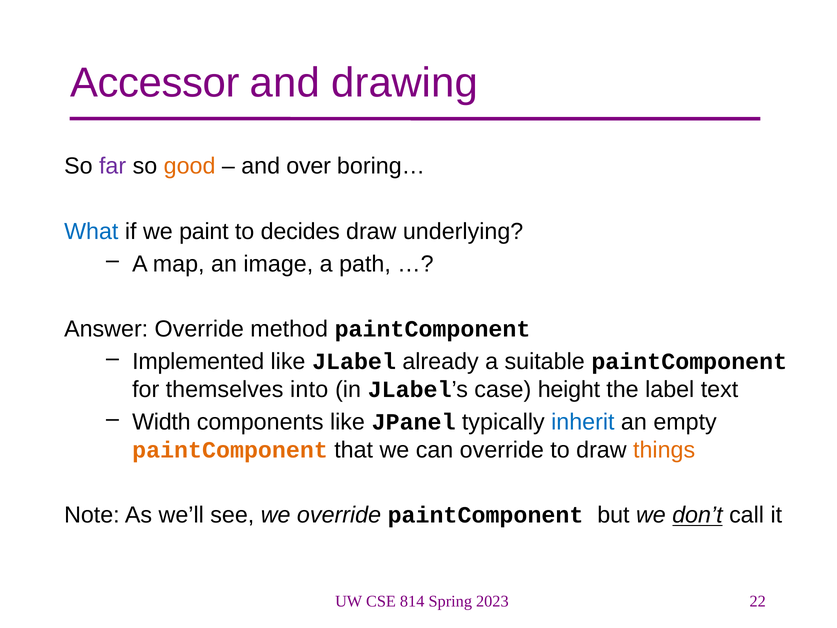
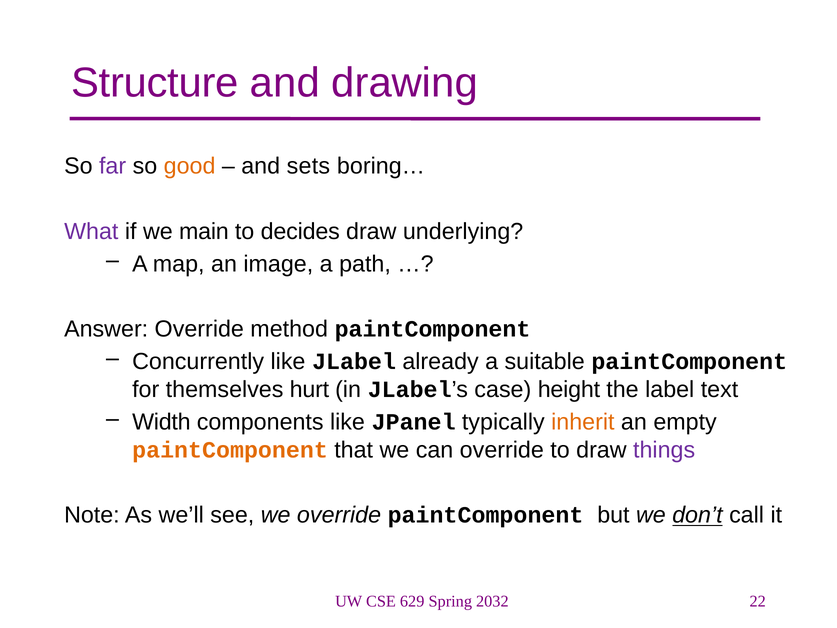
Accessor: Accessor -> Structure
over: over -> sets
What colour: blue -> purple
paint: paint -> main
Implemented: Implemented -> Concurrently
into: into -> hurt
inherit colour: blue -> orange
things colour: orange -> purple
814: 814 -> 629
2023: 2023 -> 2032
